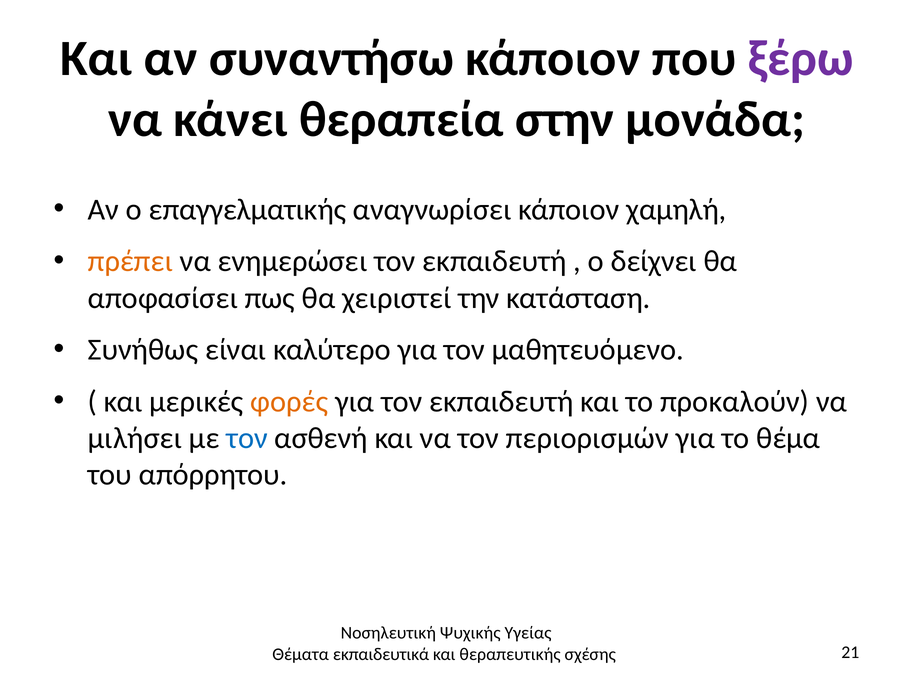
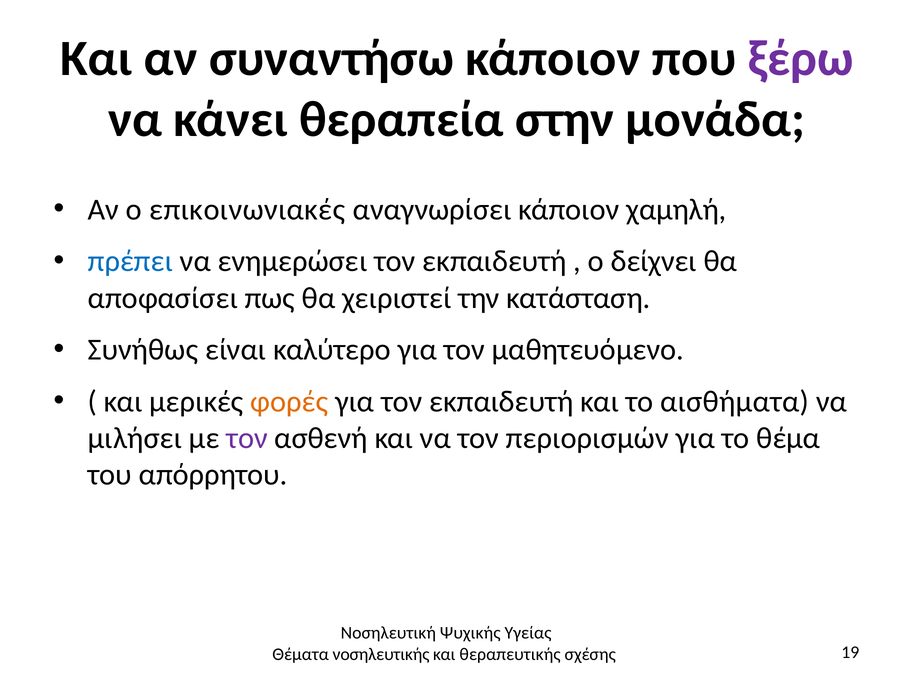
επαγγελματικής: επαγγελματικής -> επικοινωνιακές
πρέπει colour: orange -> blue
προκαλούν: προκαλούν -> αισθήματα
τον at (247, 438) colour: blue -> purple
εκπαιδευτικά: εκπαιδευτικά -> νοσηλευτικής
21: 21 -> 19
